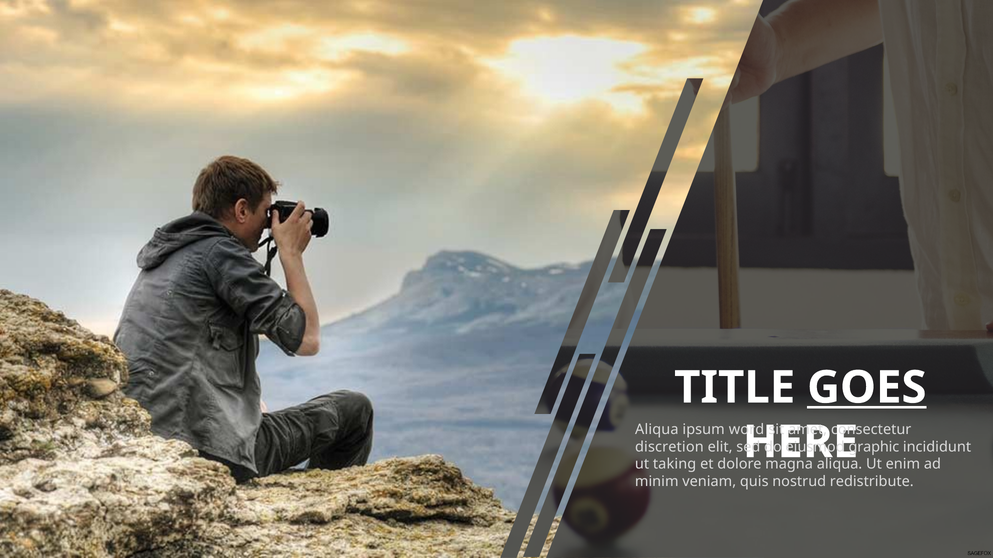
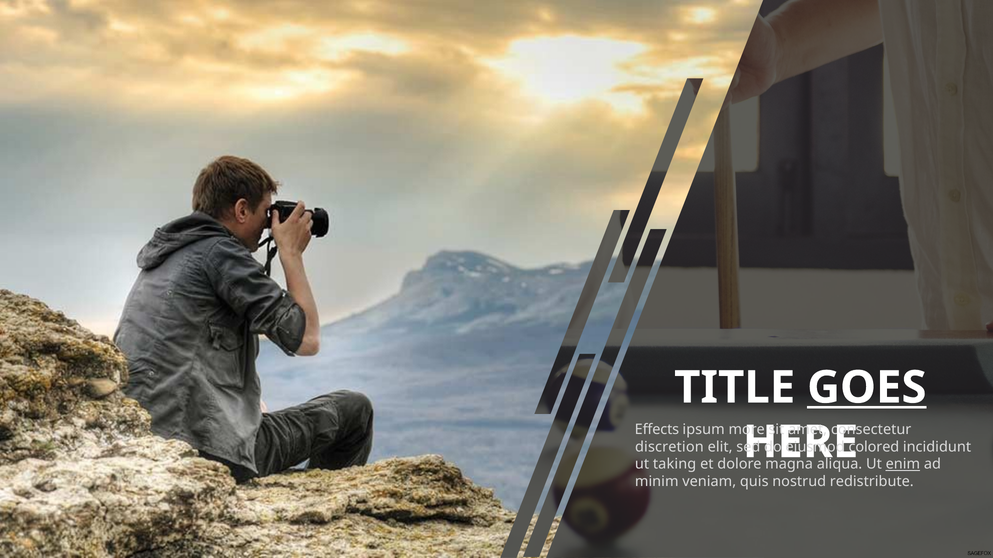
Aliqua at (657, 430): Aliqua -> Effects
word: word -> more
graphic: graphic -> colored
enim underline: none -> present
